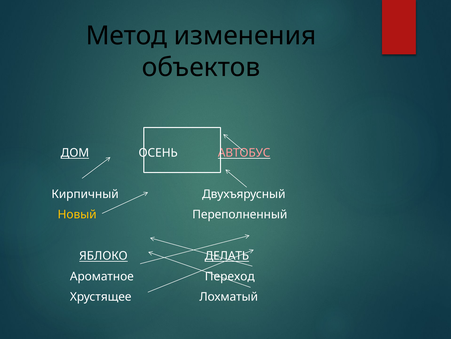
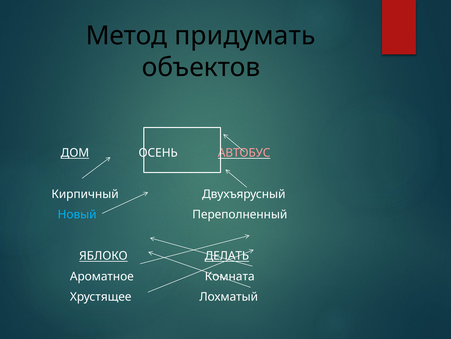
изменения: изменения -> придумать
Новый colour: yellow -> light blue
Переход: Переход -> Комната
